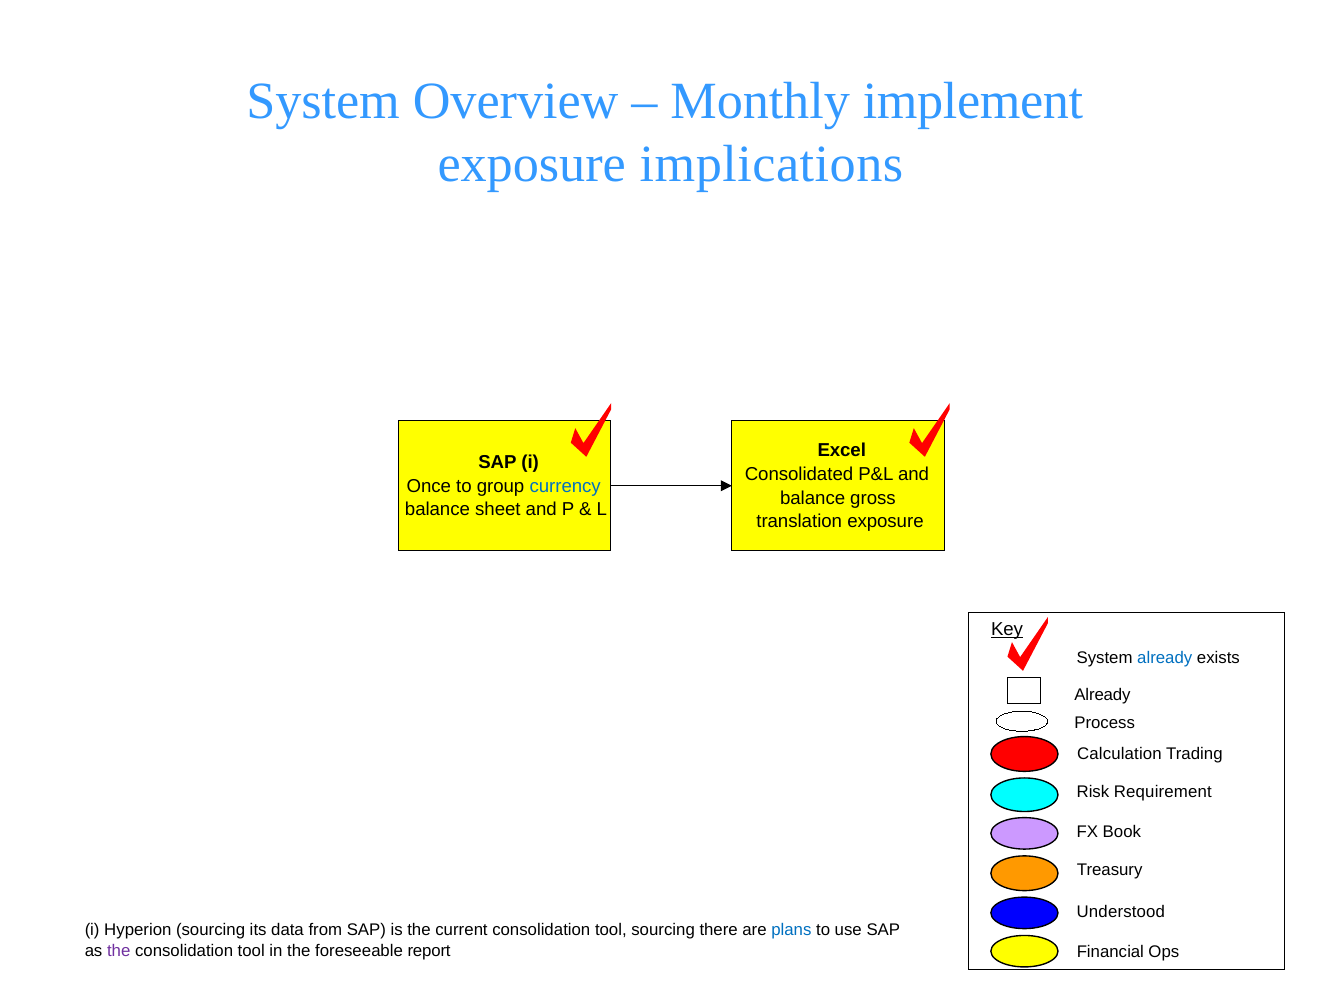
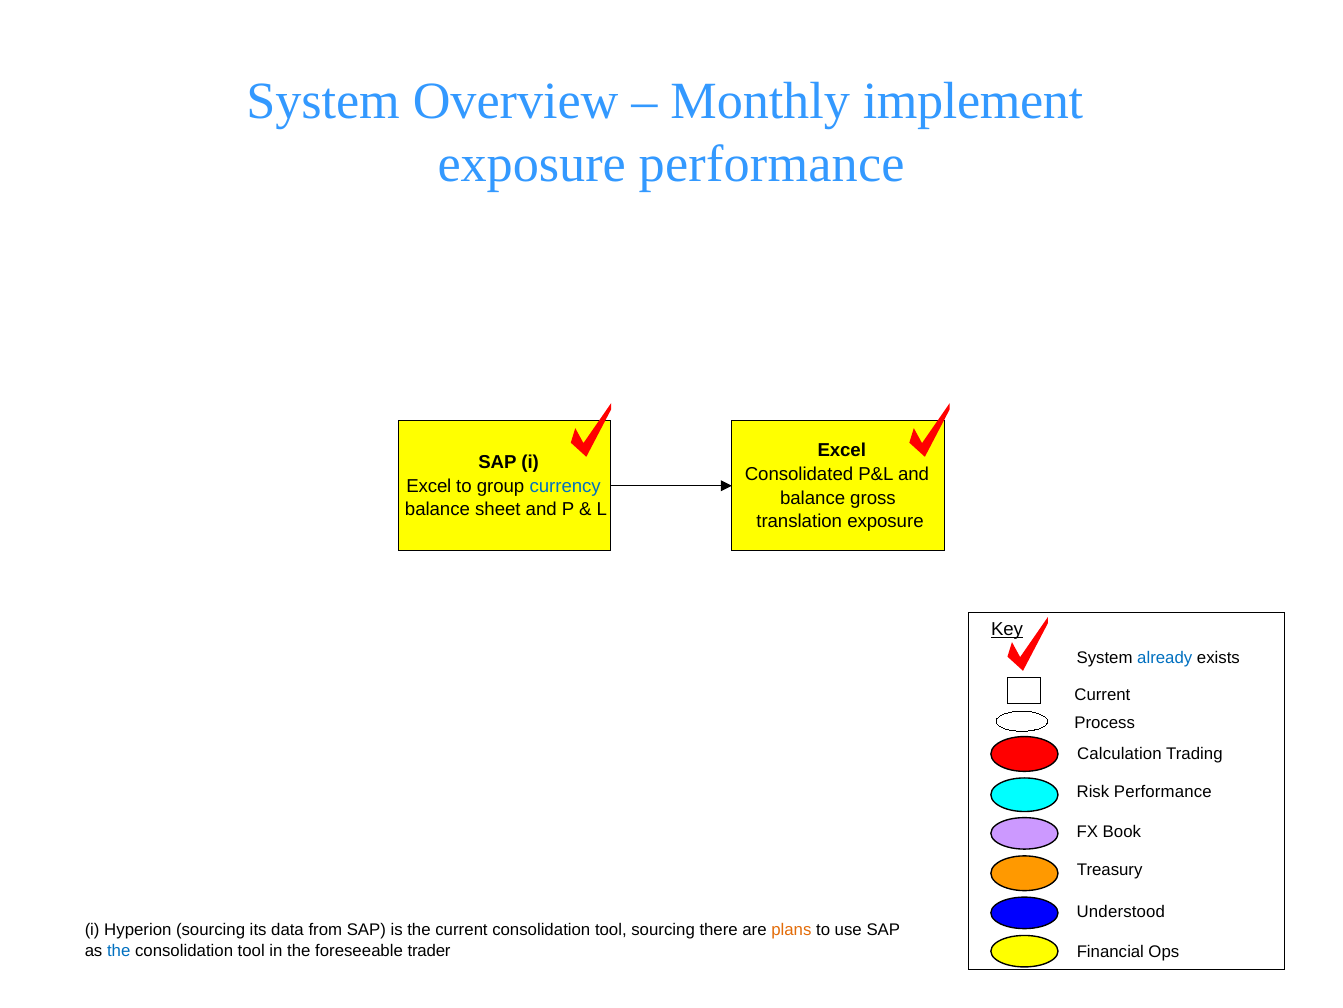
exposure implications: implications -> performance
Once at (429, 486): Once -> Excel
Already at (1102, 694): Already -> Current
Risk Requirement: Requirement -> Performance
plans colour: blue -> orange
the at (119, 950) colour: purple -> blue
report: report -> trader
